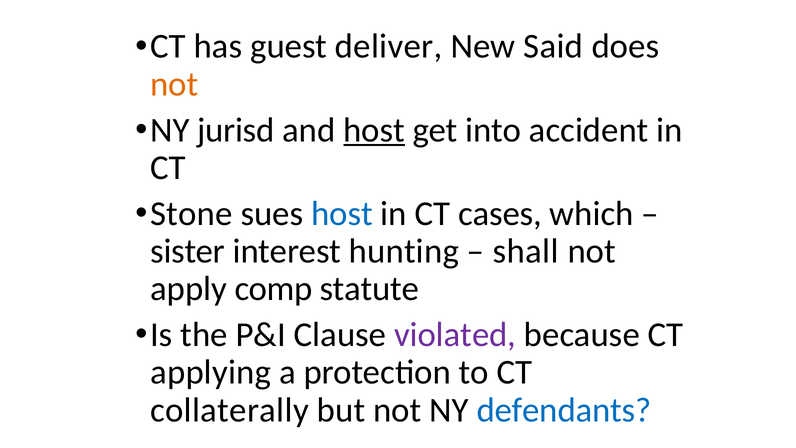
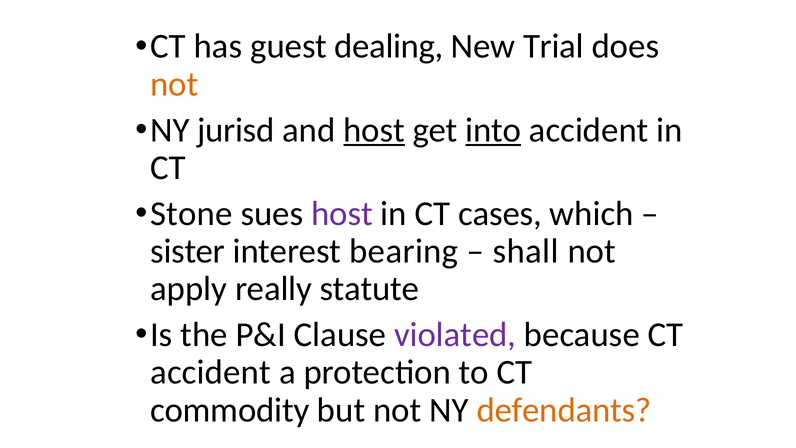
deliver: deliver -> dealing
Said: Said -> Trial
into underline: none -> present
host at (342, 213) colour: blue -> purple
hunting: hunting -> bearing
comp: comp -> really
applying at (211, 372): applying -> accident
collaterally: collaterally -> commodity
defendants colour: blue -> orange
